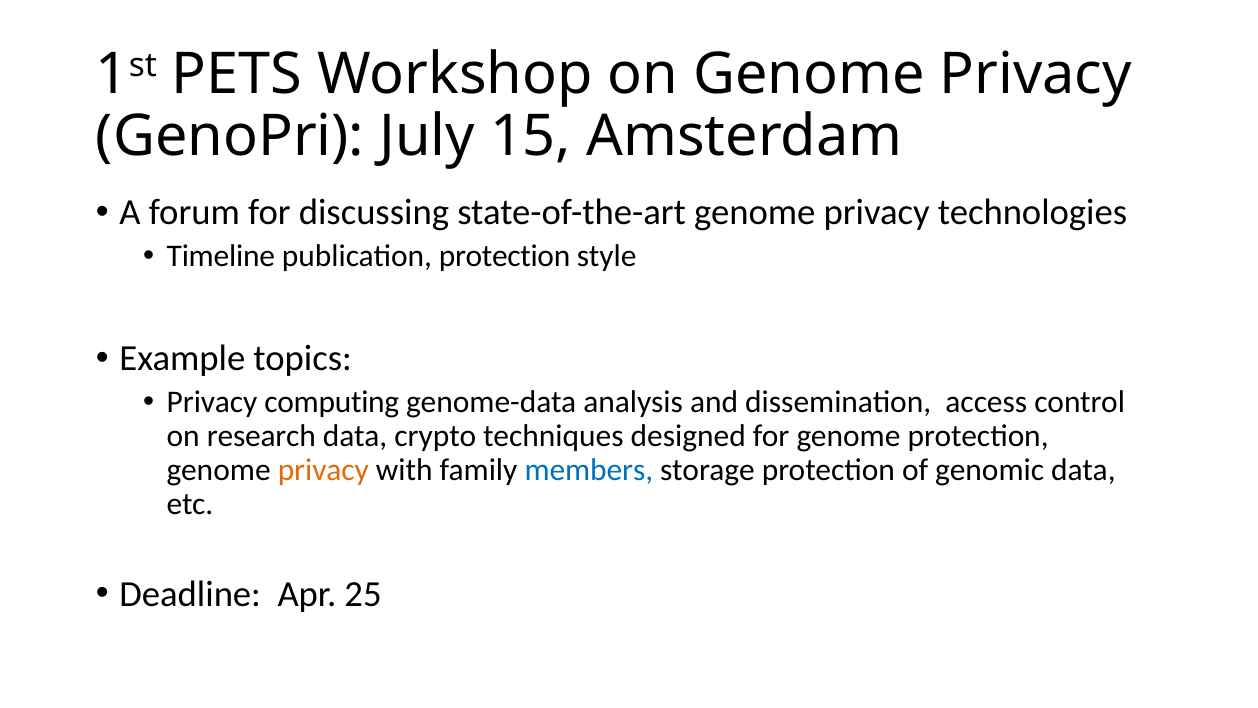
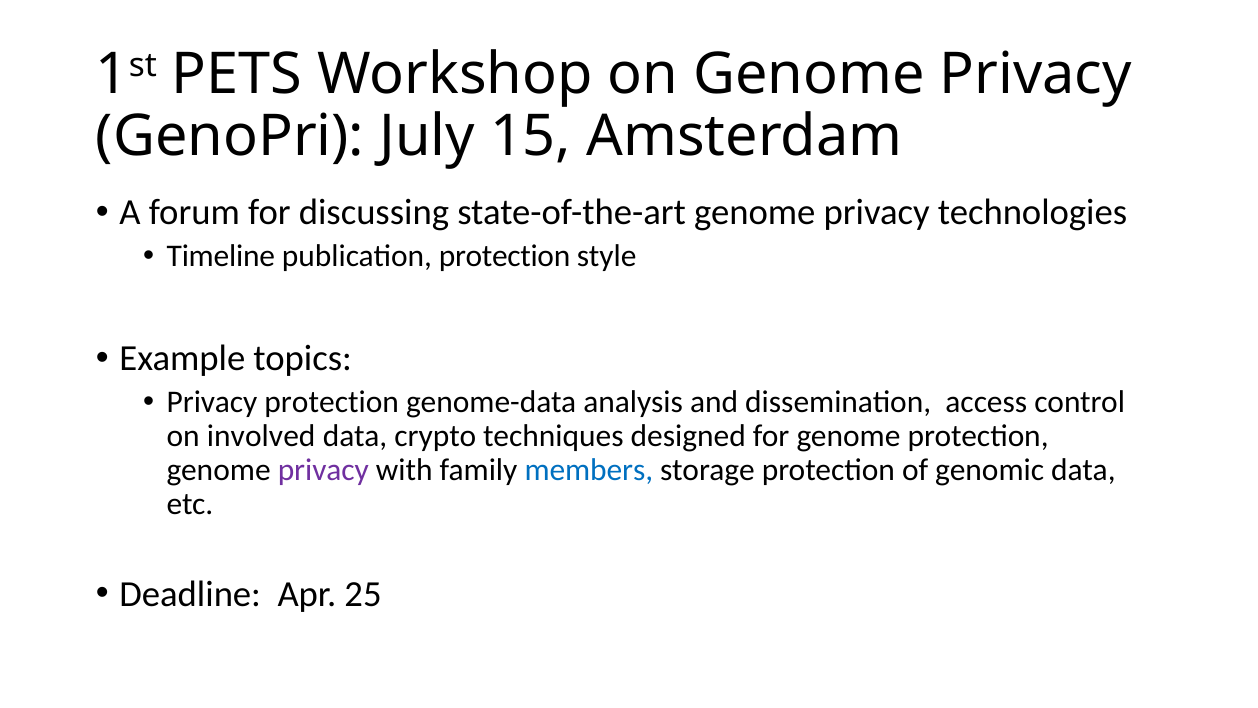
Privacy computing: computing -> protection
research: research -> involved
privacy at (323, 470) colour: orange -> purple
